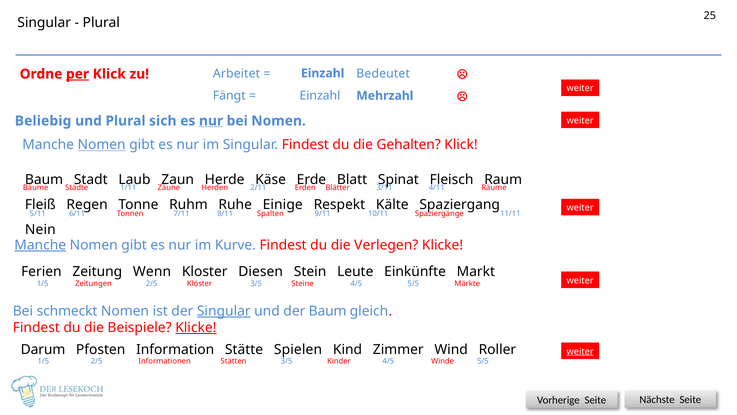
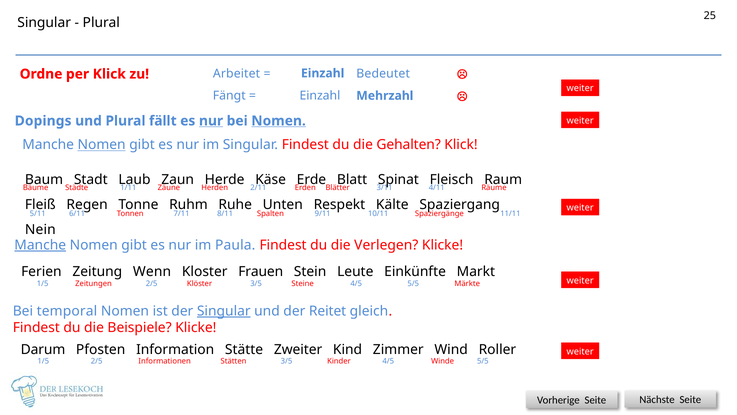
per underline: present -> none
Beliebig: Beliebig -> Dopings
sich: sich -> fällt
Nomen at (279, 121) underline: none -> present
Einige: Einige -> Unten
Kurve: Kurve -> Paula
Diesen: Diesen -> Frauen
schmeckt: schmeckt -> temporal
der Baum: Baum -> Reitet
Klicke at (196, 327) underline: present -> none
Spielen: Spielen -> Zweiter
weiter at (580, 351) underline: present -> none
